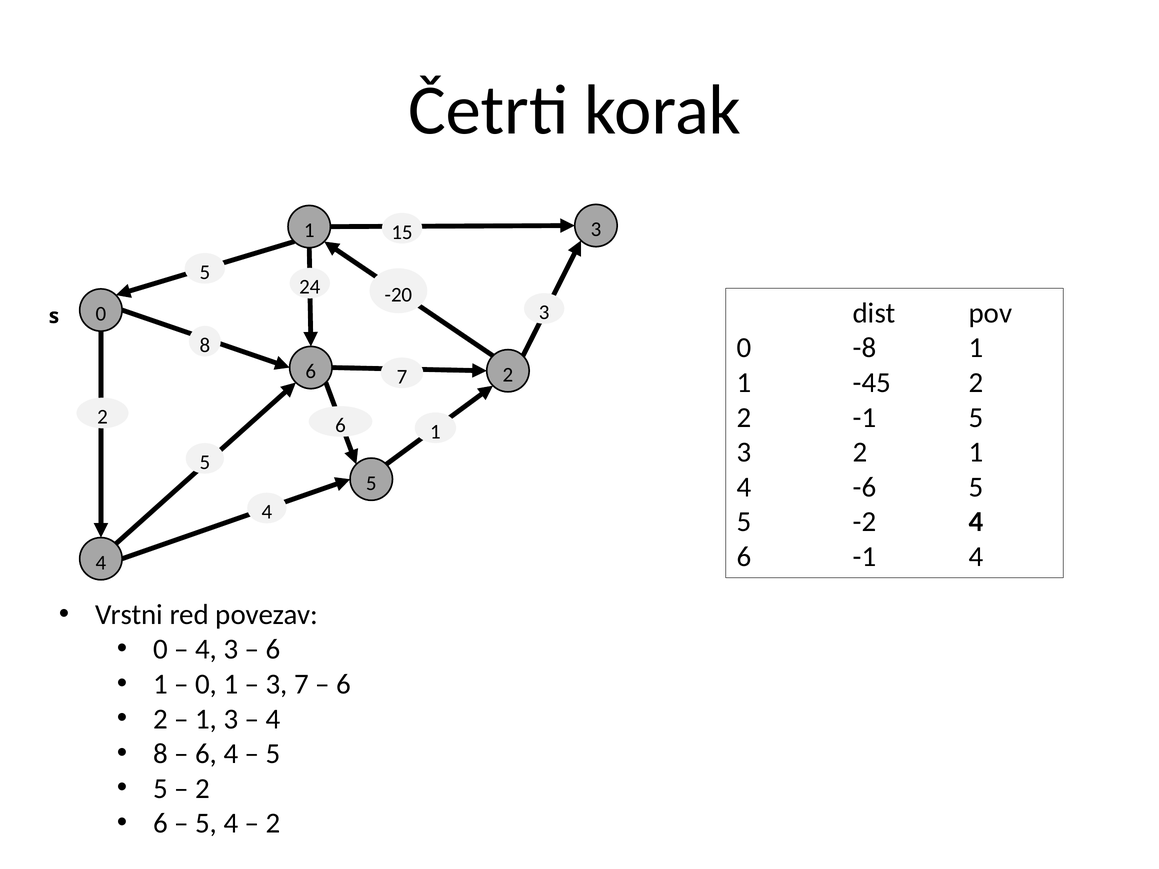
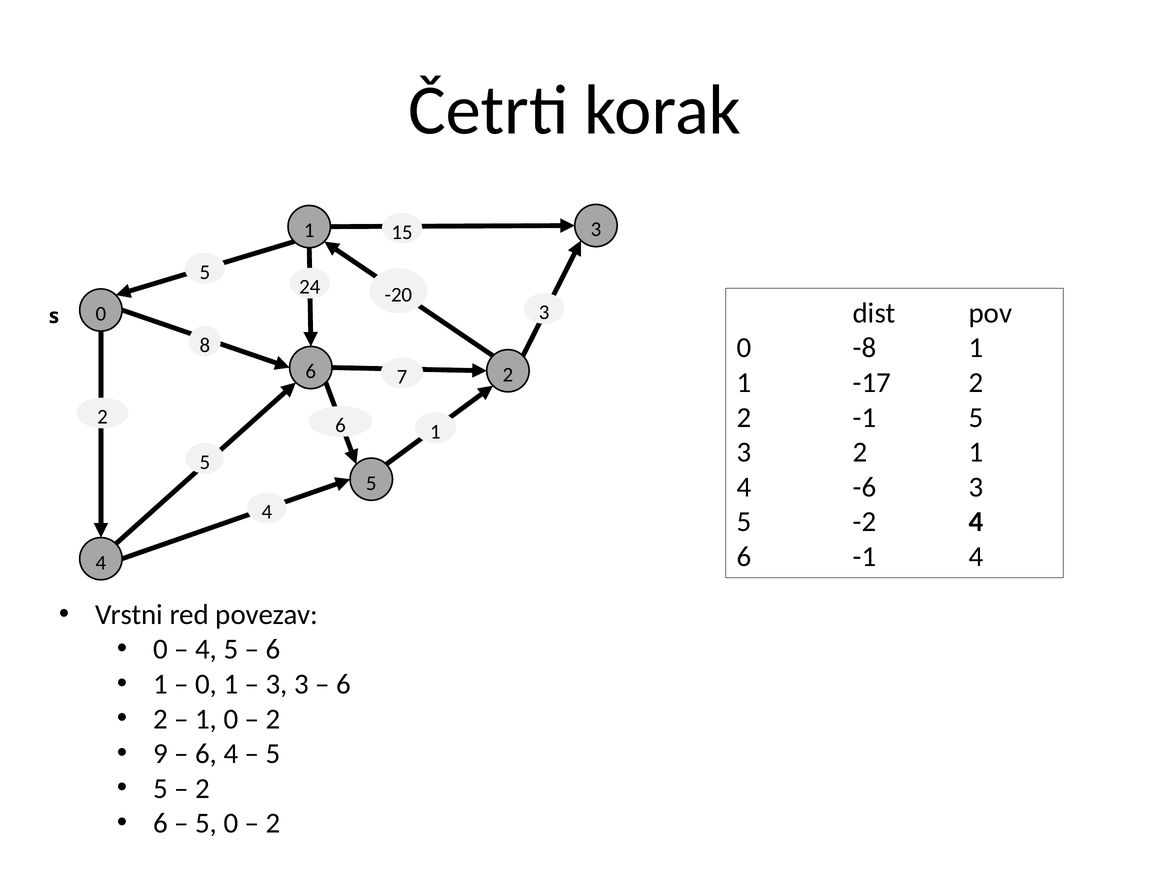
-45: -45 -> -17
-6 5: 5 -> 3
3 at (231, 650): 3 -> 5
3 7: 7 -> 3
3 at (231, 719): 3 -> 0
4 at (273, 719): 4 -> 2
8 at (161, 754): 8 -> 9
5 4: 4 -> 0
